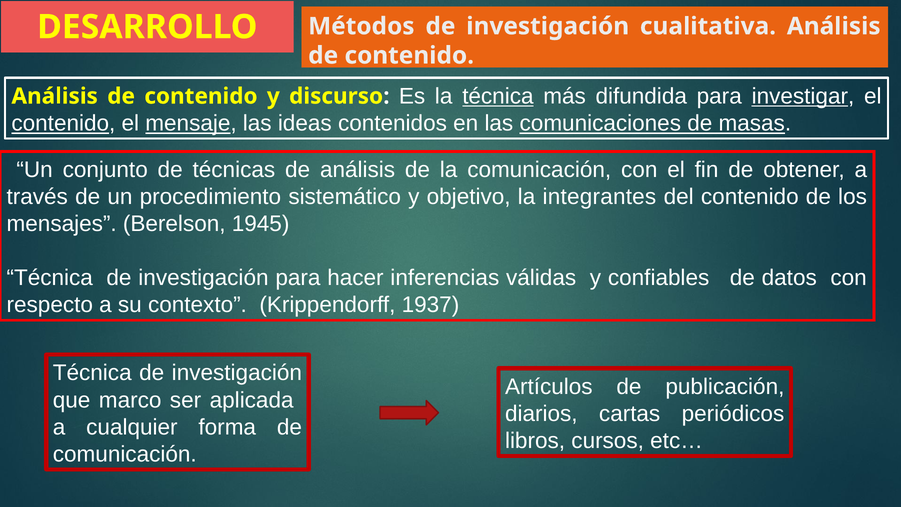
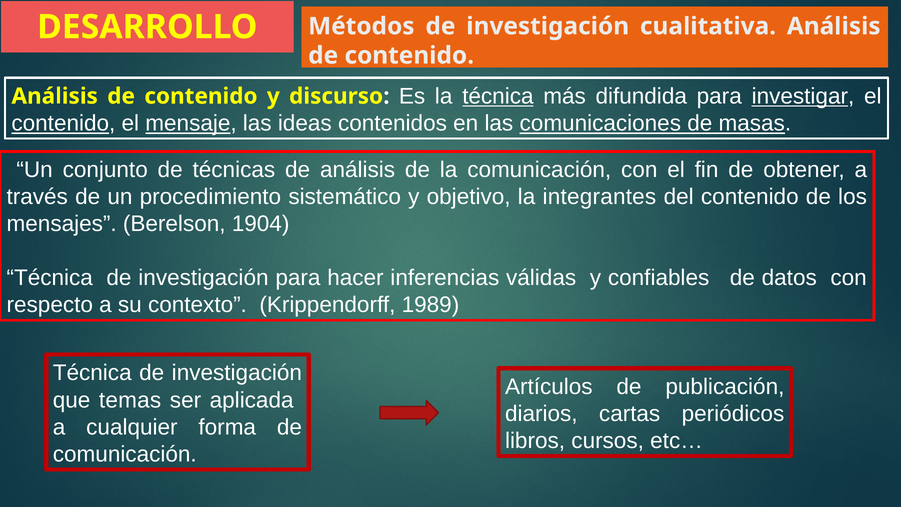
1945: 1945 -> 1904
1937: 1937 -> 1989
marco: marco -> temas
